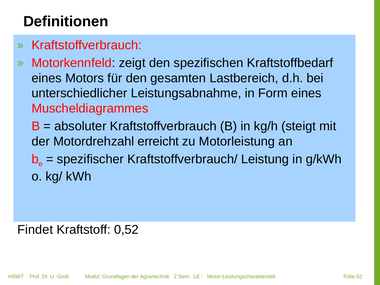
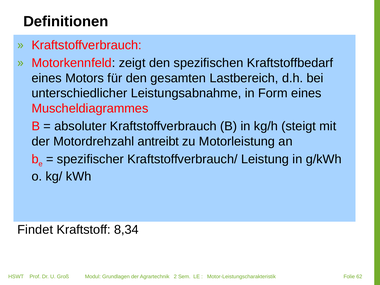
erreicht: erreicht -> antreibt
0,52: 0,52 -> 8,34
